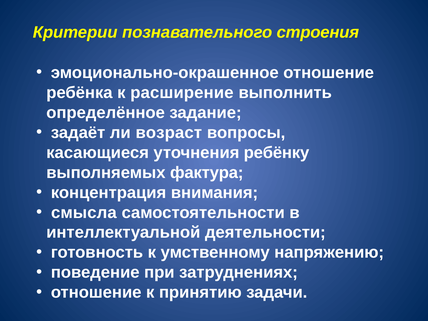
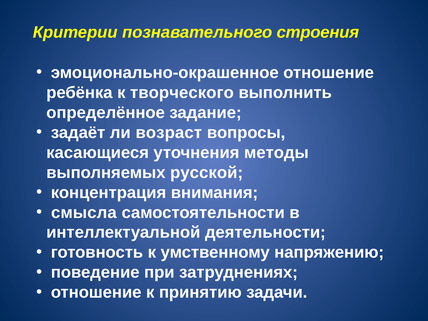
расширение: расширение -> творческого
ребёнку: ребёнку -> методы
фактура: фактура -> русской
